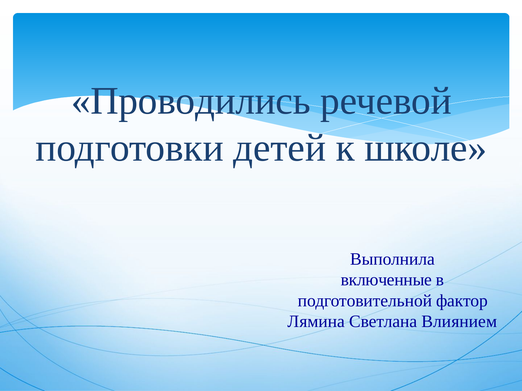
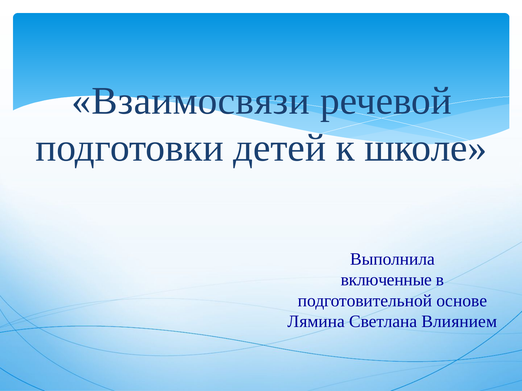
Проводились: Проводились -> Взаимосвязи
фактор: фактор -> основе
